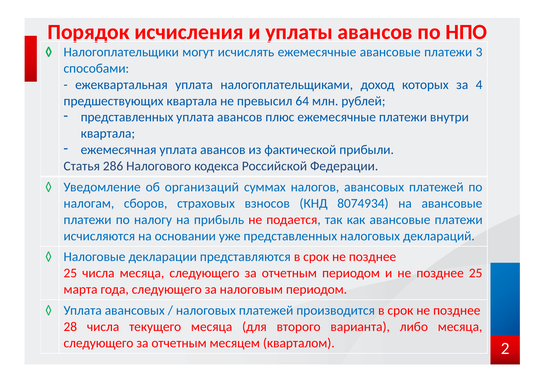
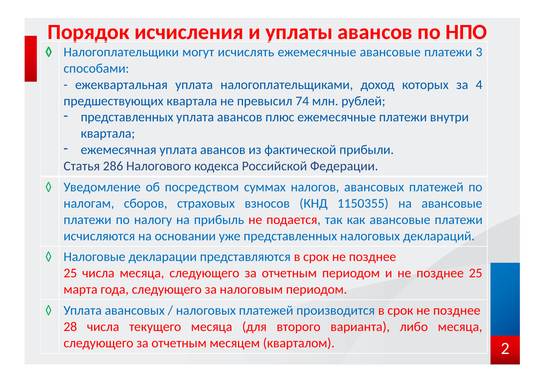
64: 64 -> 74
организаций: организаций -> посредством
8074934: 8074934 -> 1150355
